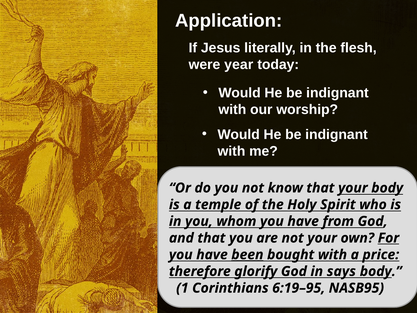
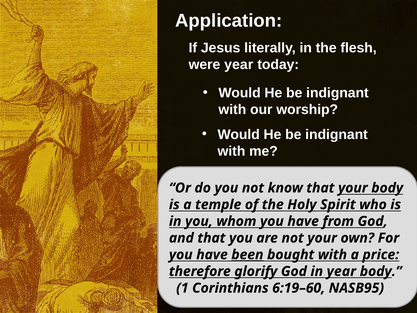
For underline: present -> none
in says: says -> year
6:19–95: 6:19–95 -> 6:19–60
